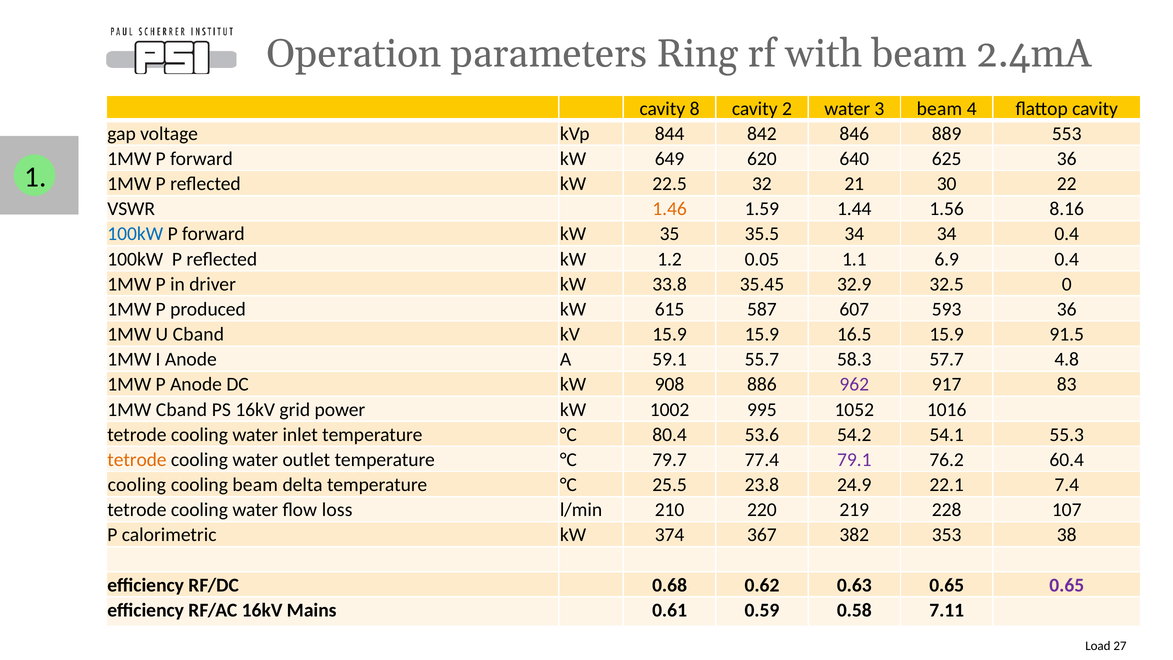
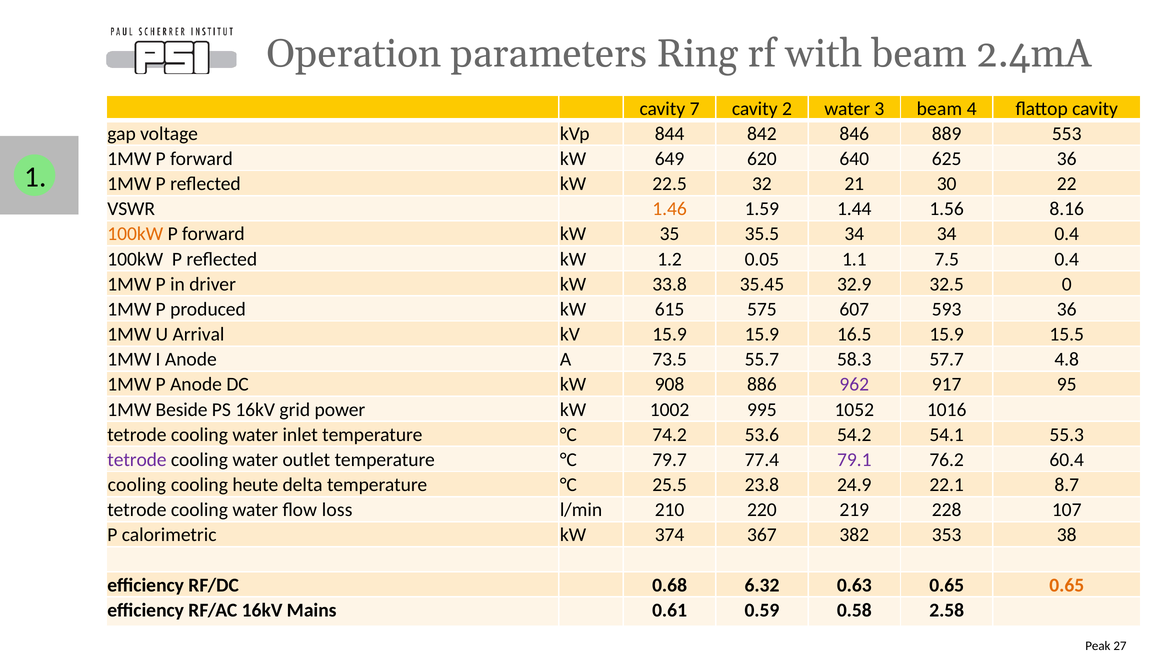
8: 8 -> 7
100kW at (135, 234) colour: blue -> orange
6.9: 6.9 -> 7.5
587: 587 -> 575
U Cband: Cband -> Arrival
91.5: 91.5 -> 15.5
59.1: 59.1 -> 73.5
83: 83 -> 95
1MW Cband: Cband -> Beside
80.4: 80.4 -> 74.2
tetrode at (137, 460) colour: orange -> purple
cooling beam: beam -> heute
7.4: 7.4 -> 8.7
0.62: 0.62 -> 6.32
0.65 at (1067, 585) colour: purple -> orange
7.11: 7.11 -> 2.58
Load: Load -> Peak
